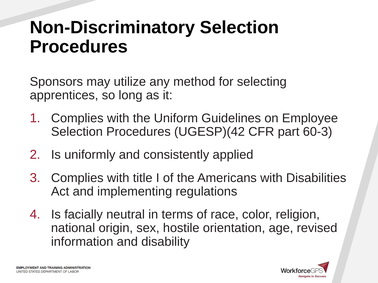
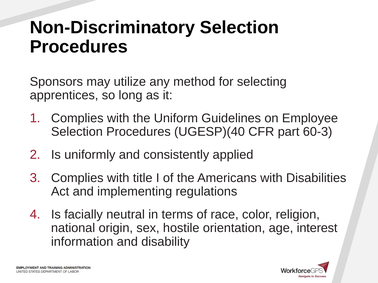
UGESP)(42: UGESP)(42 -> UGESP)(40
revised: revised -> interest
